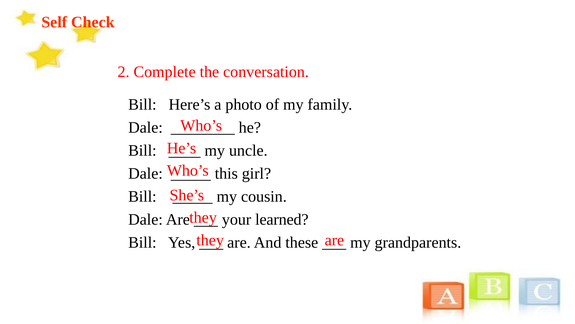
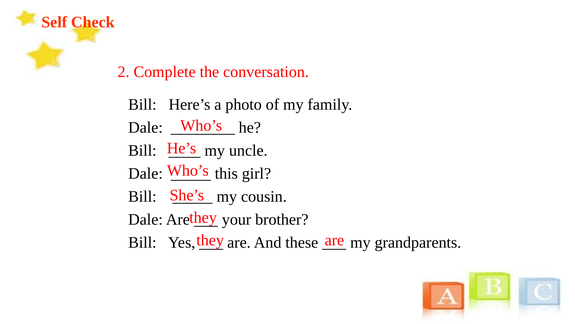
learned: learned -> brother
